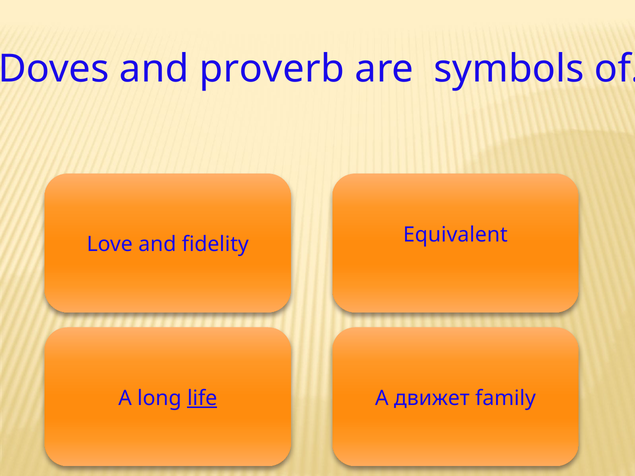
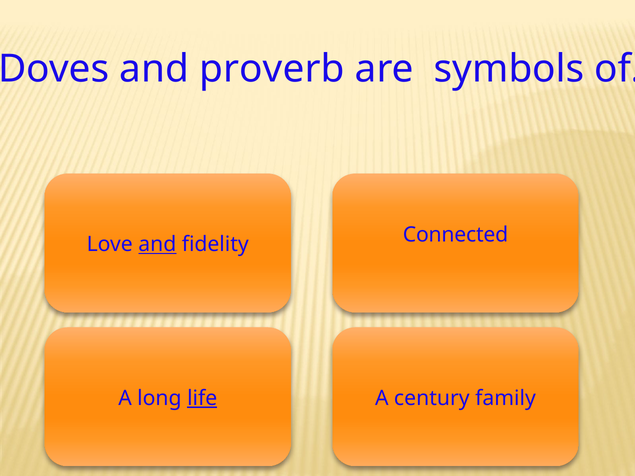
and at (157, 245) underline: none -> present
Equivalent: Equivalent -> Connected
движет: движет -> century
